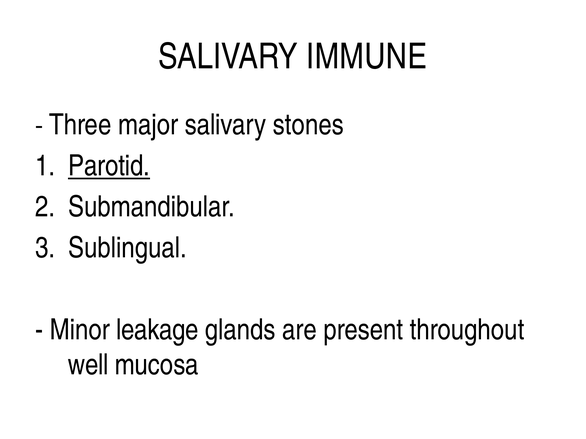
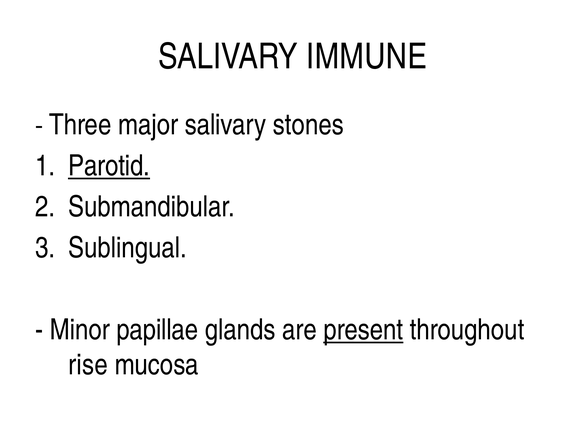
leakage: leakage -> papillae
present underline: none -> present
well: well -> rise
